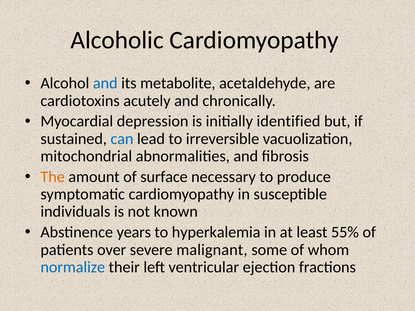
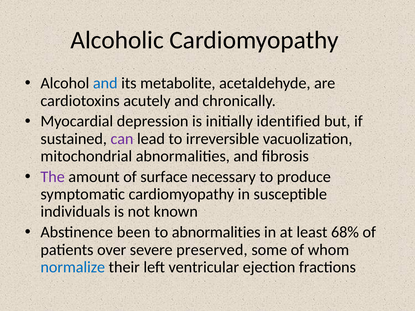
can colour: blue -> purple
The colour: orange -> purple
years: years -> been
to hyperkalemia: hyperkalemia -> abnormalities
55%: 55% -> 68%
malignant: malignant -> preserved
